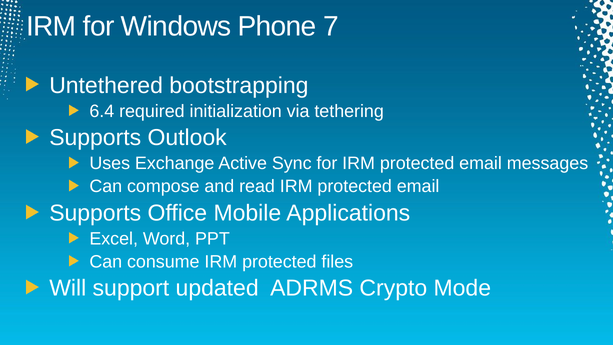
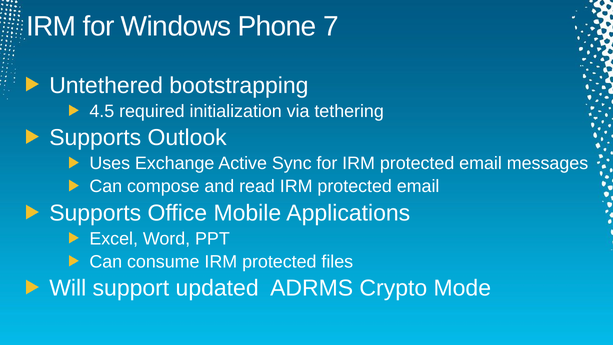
6.4: 6.4 -> 4.5
